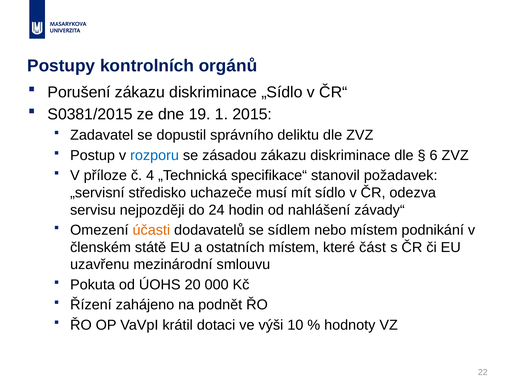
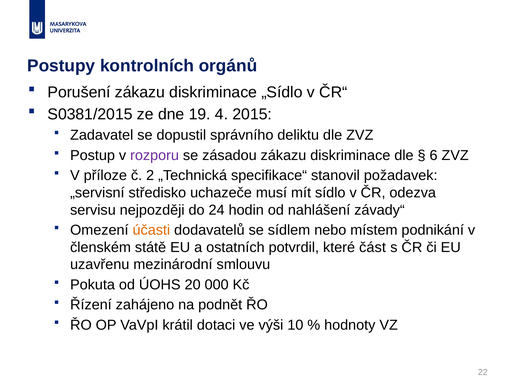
1: 1 -> 4
rozporu colour: blue -> purple
4: 4 -> 2
ostatních místem: místem -> potvrdil
